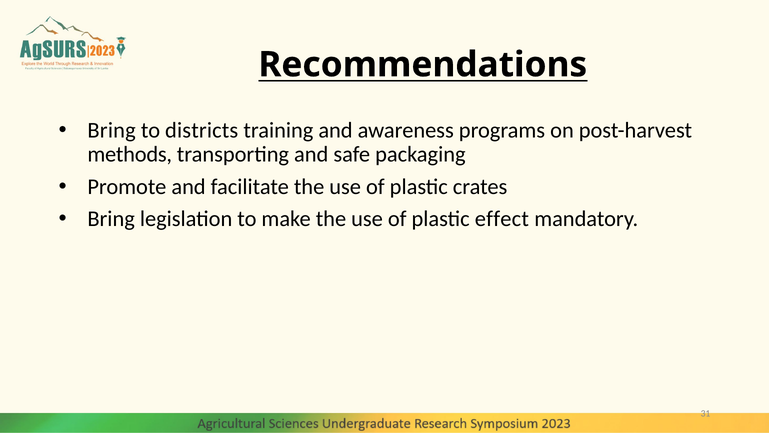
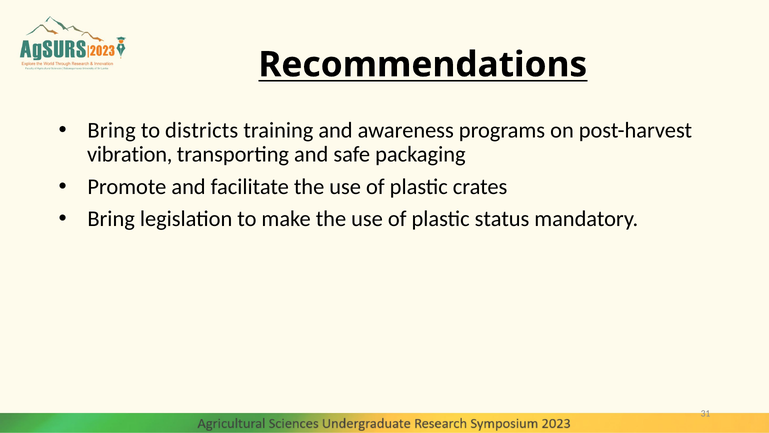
methods: methods -> vibration
effect: effect -> status
